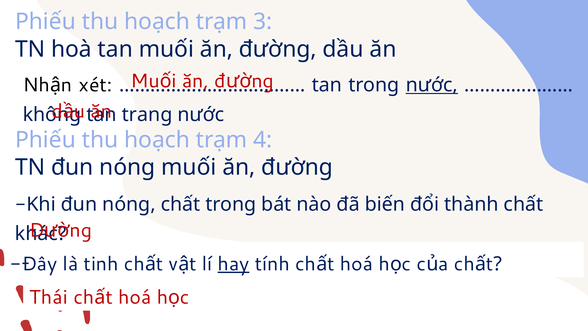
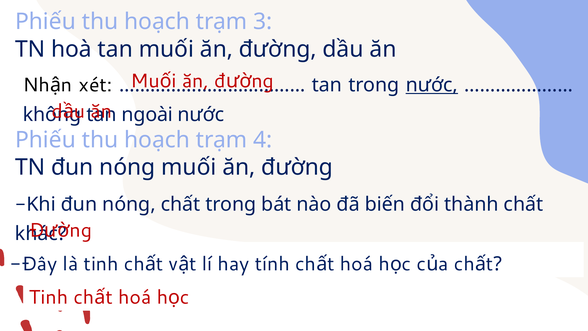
trang: trang -> ngoài
hay underline: present -> none
Thái at (48, 297): Thái -> Tinh
